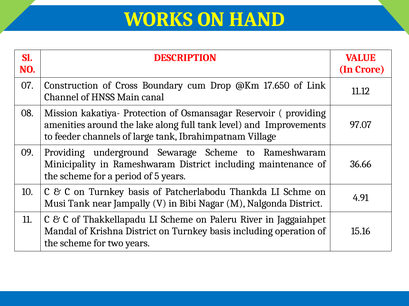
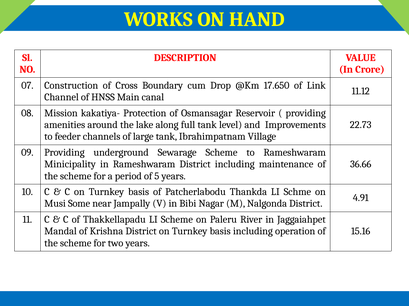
97.07: 97.07 -> 22.73
Musi Tank: Tank -> Some
